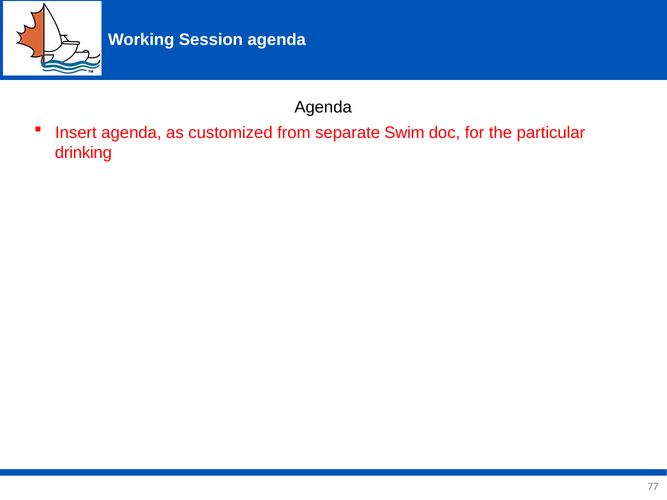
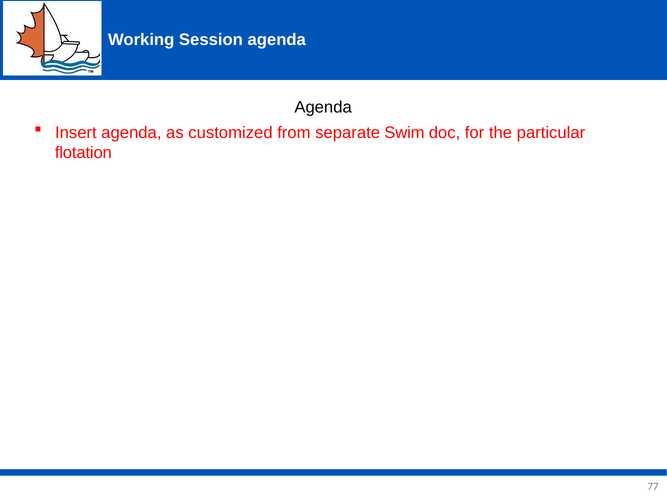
drinking: drinking -> flotation
